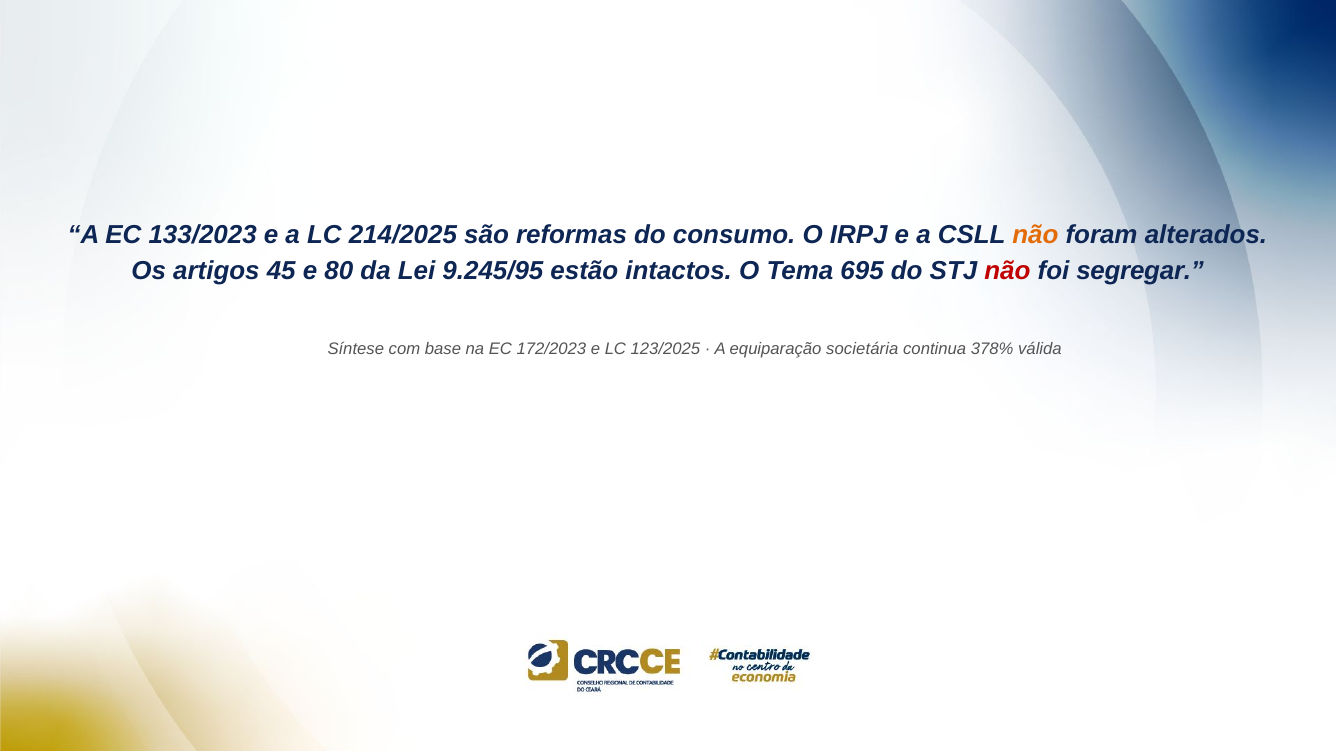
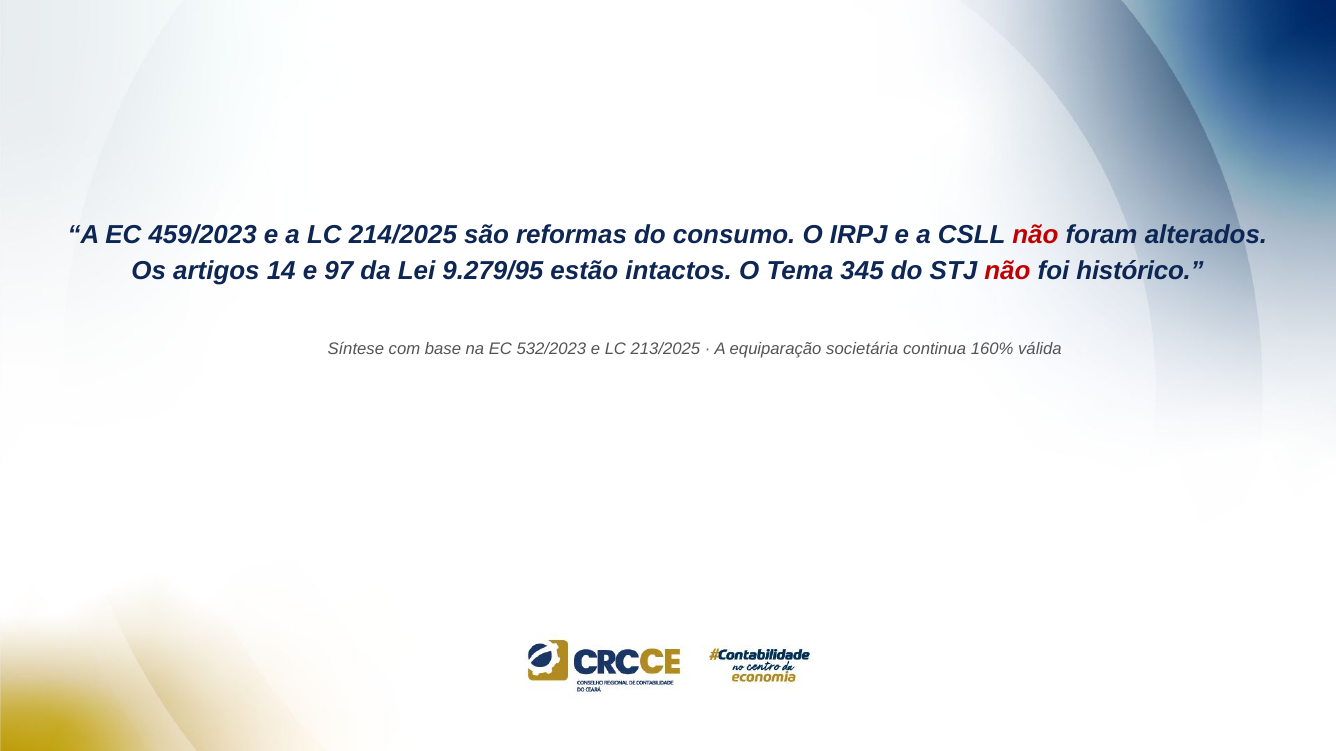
133/2023: 133/2023 -> 459/2023
não at (1035, 235) colour: orange -> red
45: 45 -> 14
80: 80 -> 97
9.245/95: 9.245/95 -> 9.279/95
695: 695 -> 345
segregar: segregar -> histórico
172/2023: 172/2023 -> 532/2023
123/2025: 123/2025 -> 213/2025
378%: 378% -> 160%
